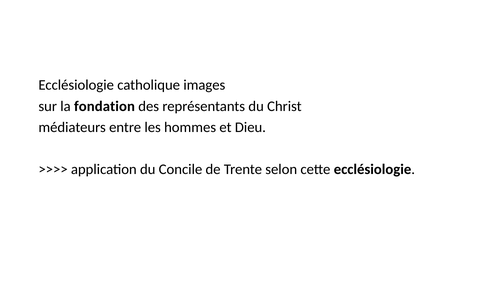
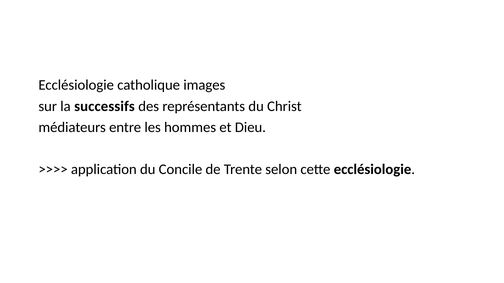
fondation: fondation -> successifs
